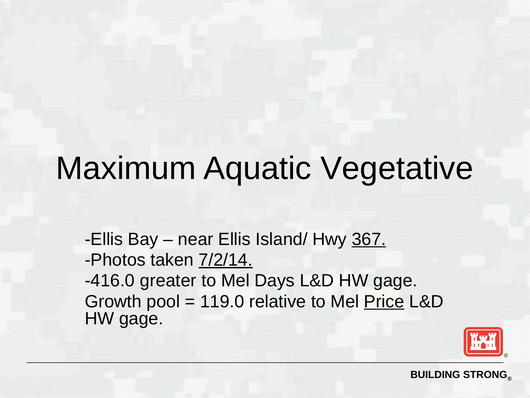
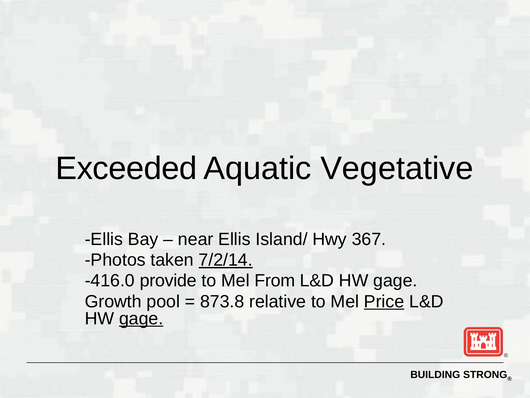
Maximum: Maximum -> Exceeded
367 underline: present -> none
greater: greater -> provide
Days: Days -> From
119.0: 119.0 -> 873.8
gage at (141, 318) underline: none -> present
